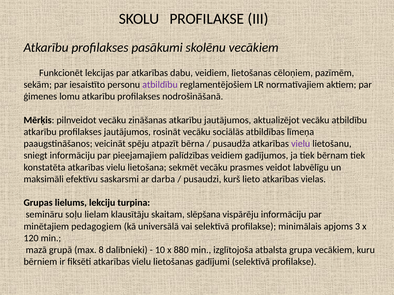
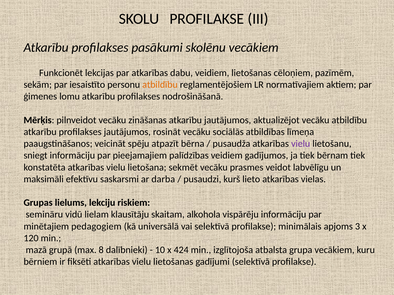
atbildību at (160, 85) colour: purple -> orange
turpina: turpina -> riskiem
soļu: soļu -> vidū
slēpšana: slēpšana -> alkohola
880: 880 -> 424
